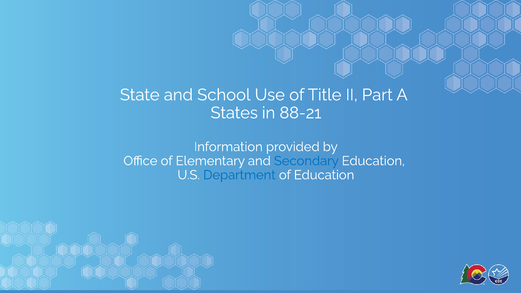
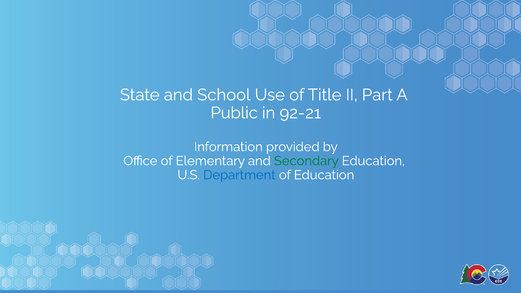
States: States -> Public
88-21: 88-21 -> 92-21
Secondary colour: blue -> green
